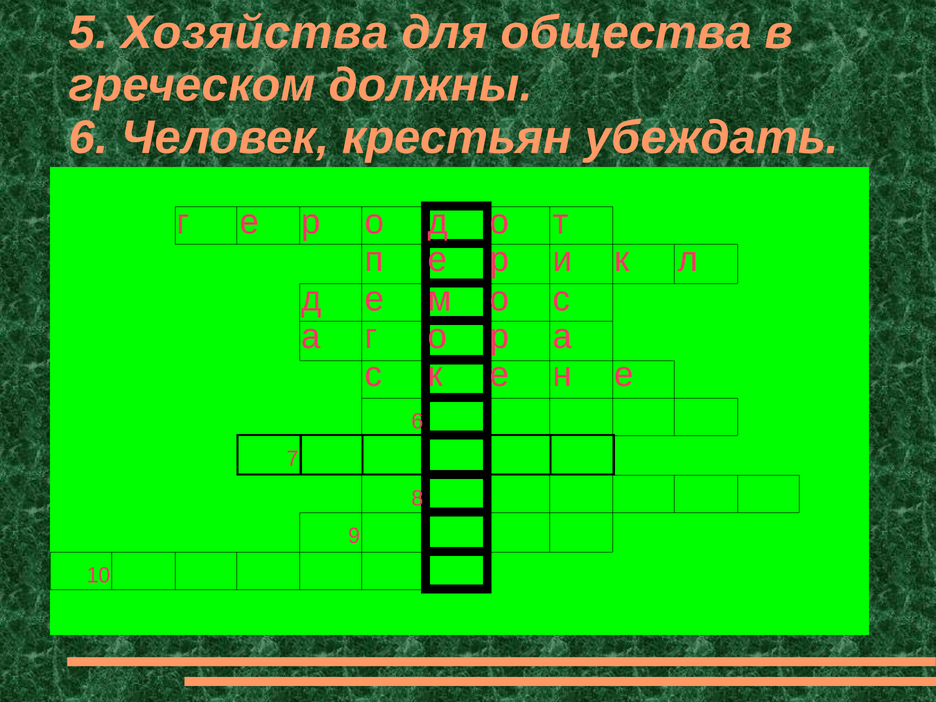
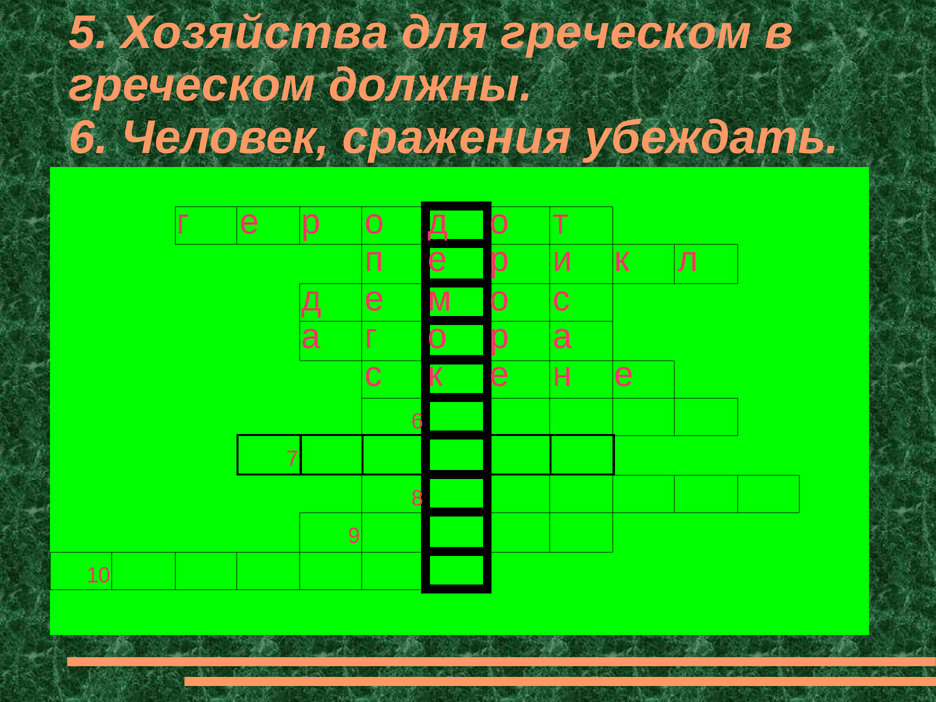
для общества: общества -> греческом
крестьян: крестьян -> сражения
